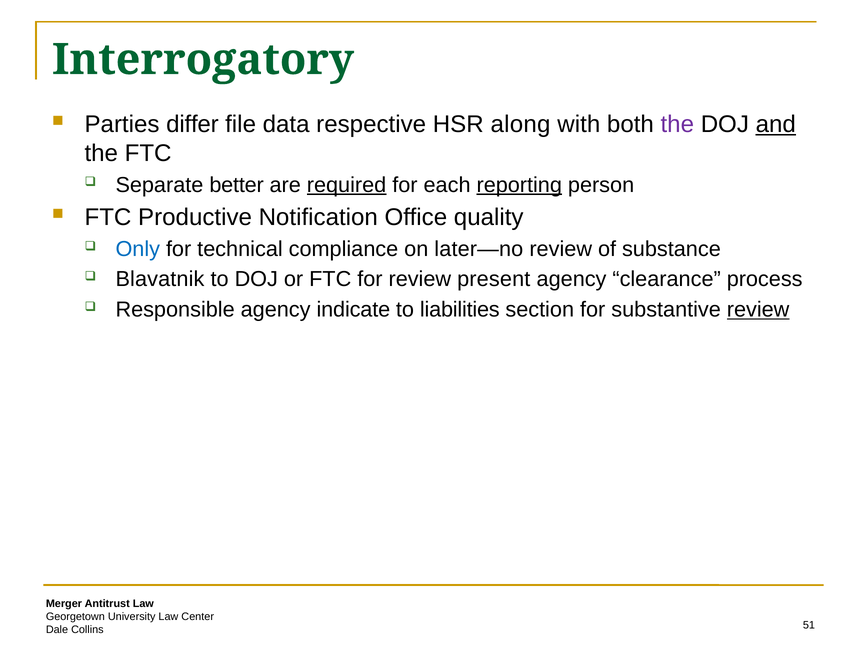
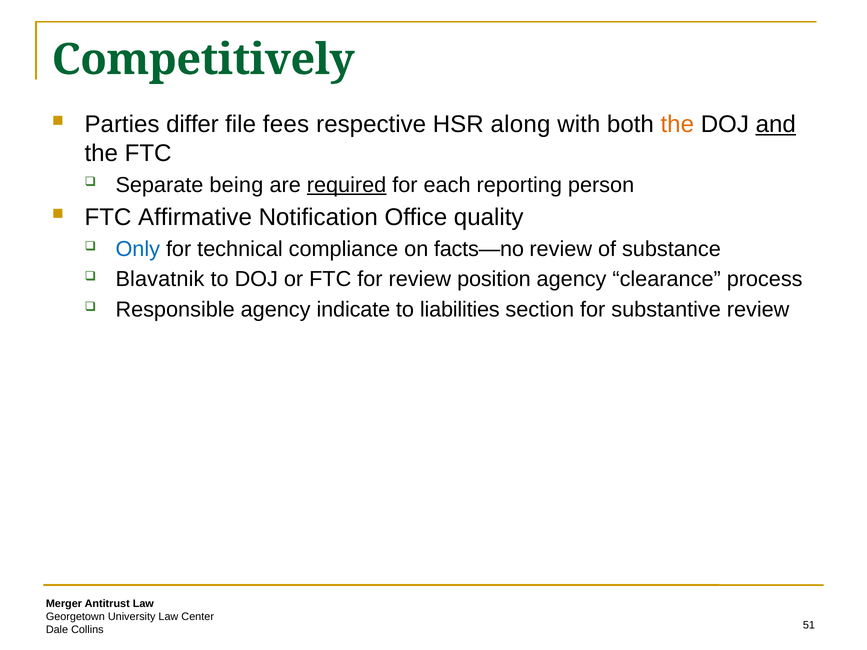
Interrogatory: Interrogatory -> Competitively
data: data -> fees
the at (677, 124) colour: purple -> orange
better: better -> being
reporting underline: present -> none
Productive: Productive -> Affirmative
later—no: later—no -> facts—no
present: present -> position
review at (758, 310) underline: present -> none
